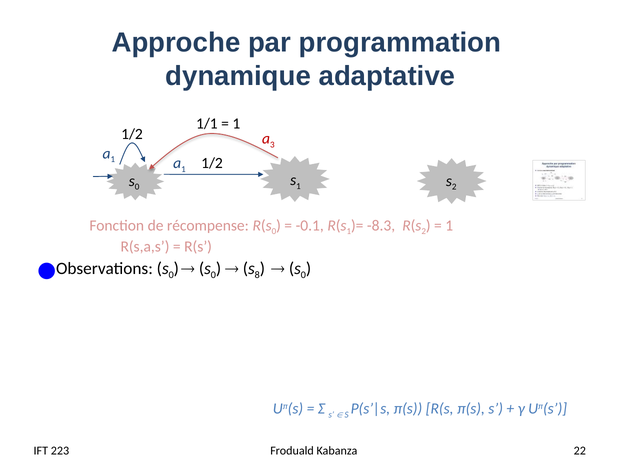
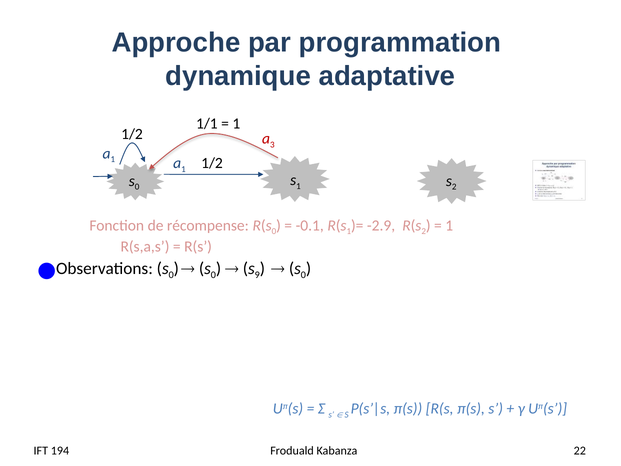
-8.3: -8.3 -> -2.9
8: 8 -> 9
223: 223 -> 194
